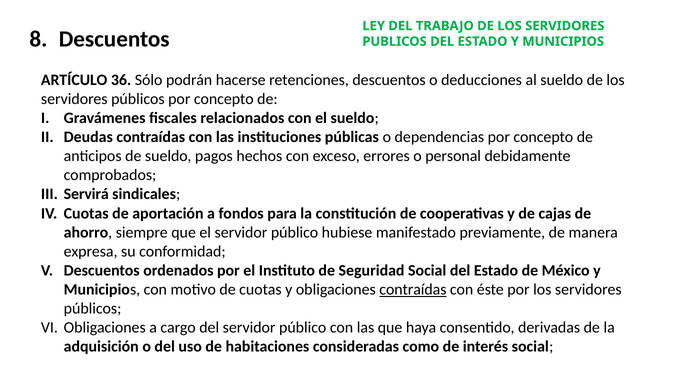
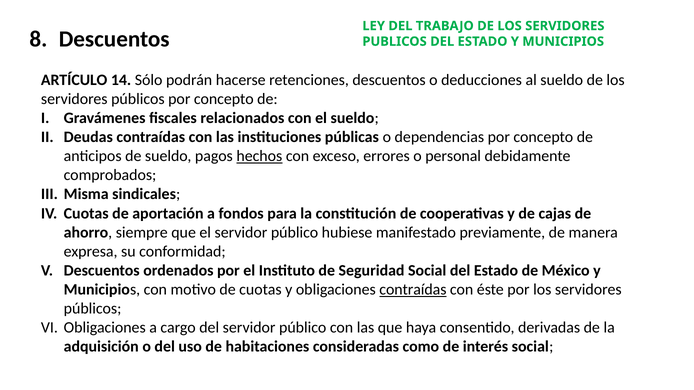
36: 36 -> 14
hechos underline: none -> present
Servirá: Servirá -> Misma
